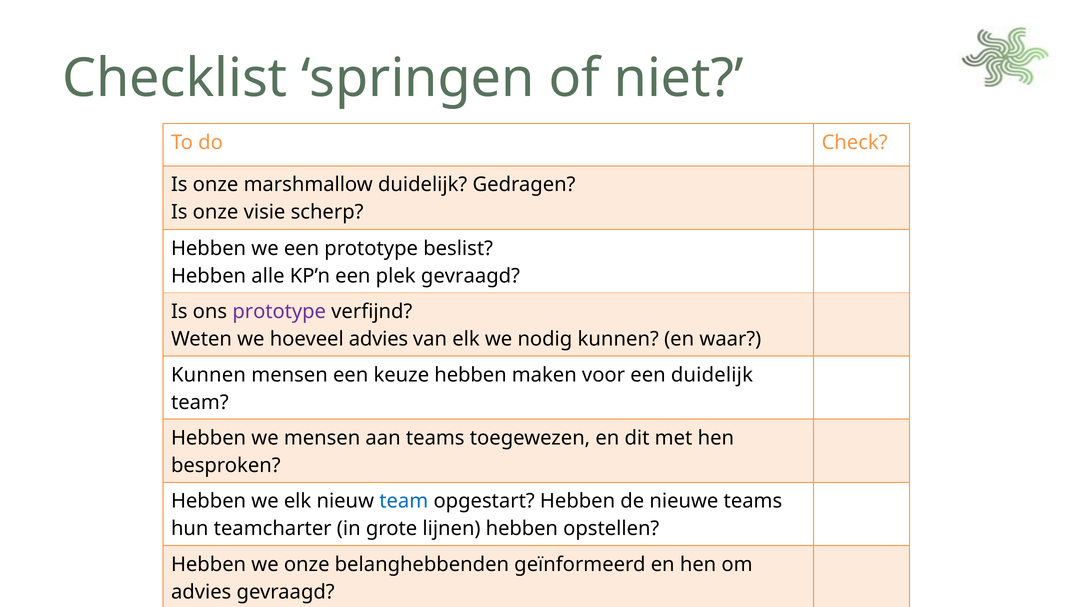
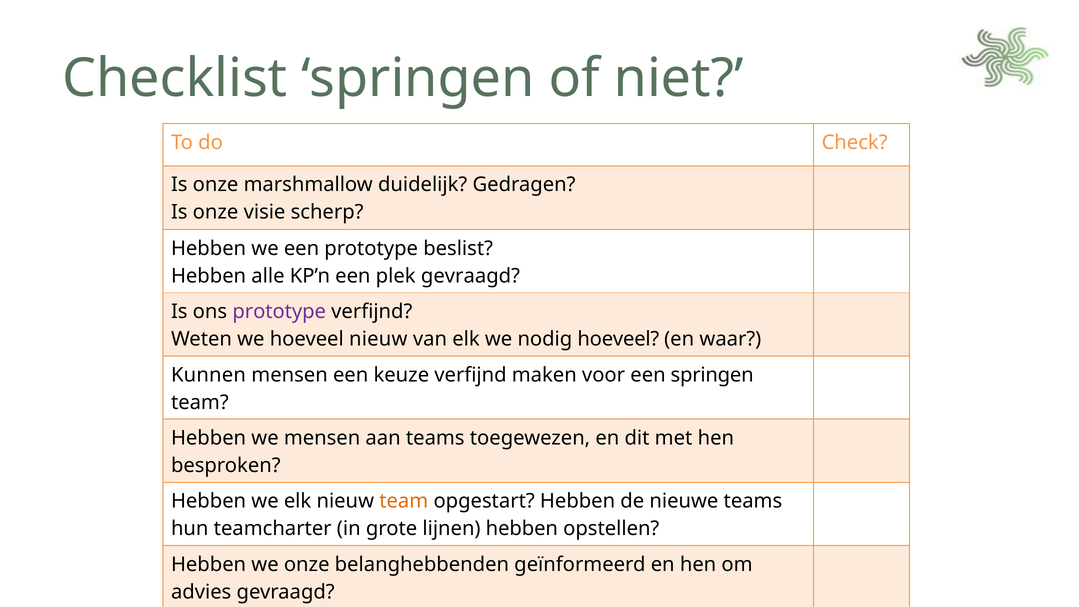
hoeveel advies: advies -> nieuw
nodig kunnen: kunnen -> hoeveel
keuze hebben: hebben -> verfijnd
een duidelijk: duidelijk -> springen
team at (404, 501) colour: blue -> orange
